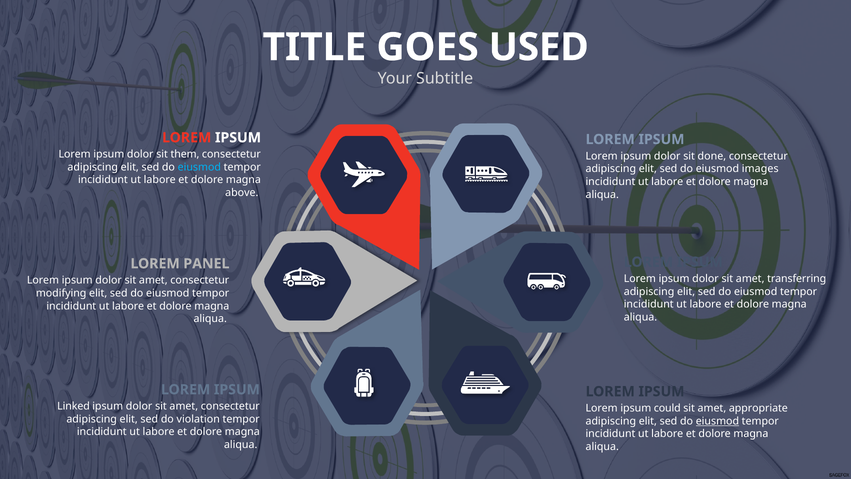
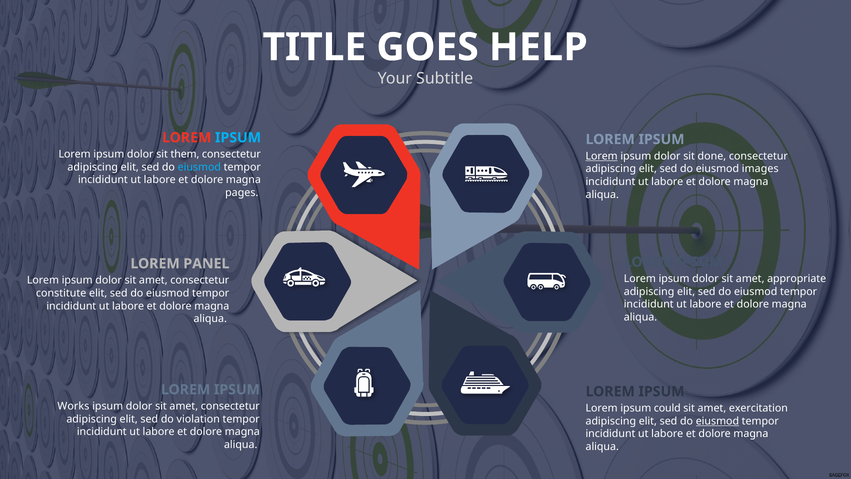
USED: USED -> HELP
IPSUM at (238, 138) colour: white -> light blue
Lorem at (602, 156) underline: none -> present
above: above -> pages
transferring: transferring -> appropriate
modifying: modifying -> constitute
Linked: Linked -> Works
appropriate: appropriate -> exercitation
